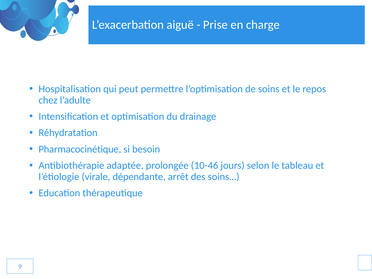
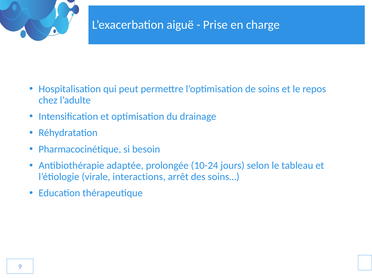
10-46: 10-46 -> 10-24
dépendante: dépendante -> interactions
